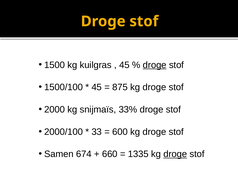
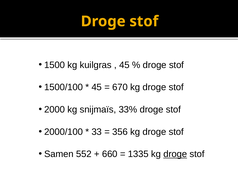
droge at (155, 65) underline: present -> none
875: 875 -> 670
600: 600 -> 356
674: 674 -> 552
